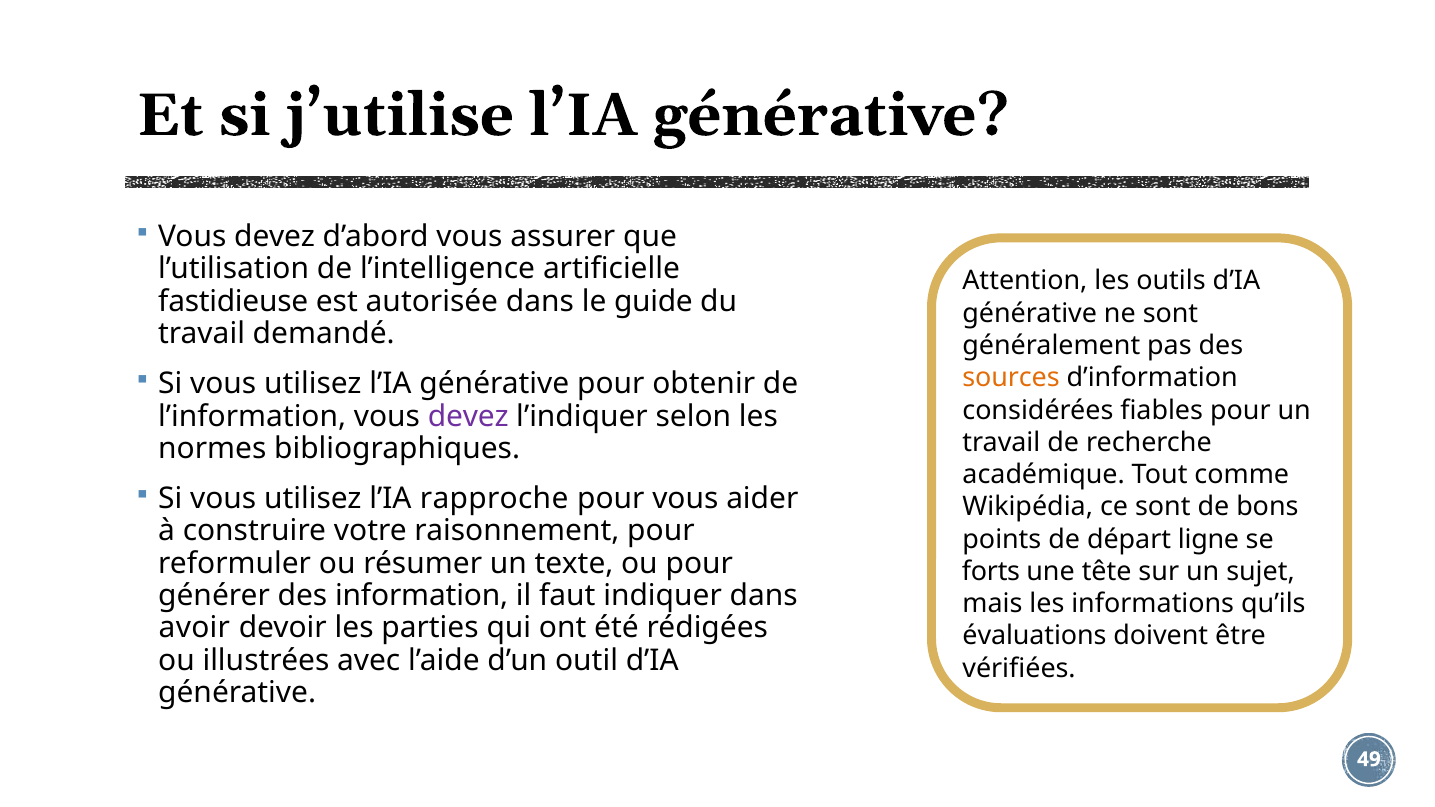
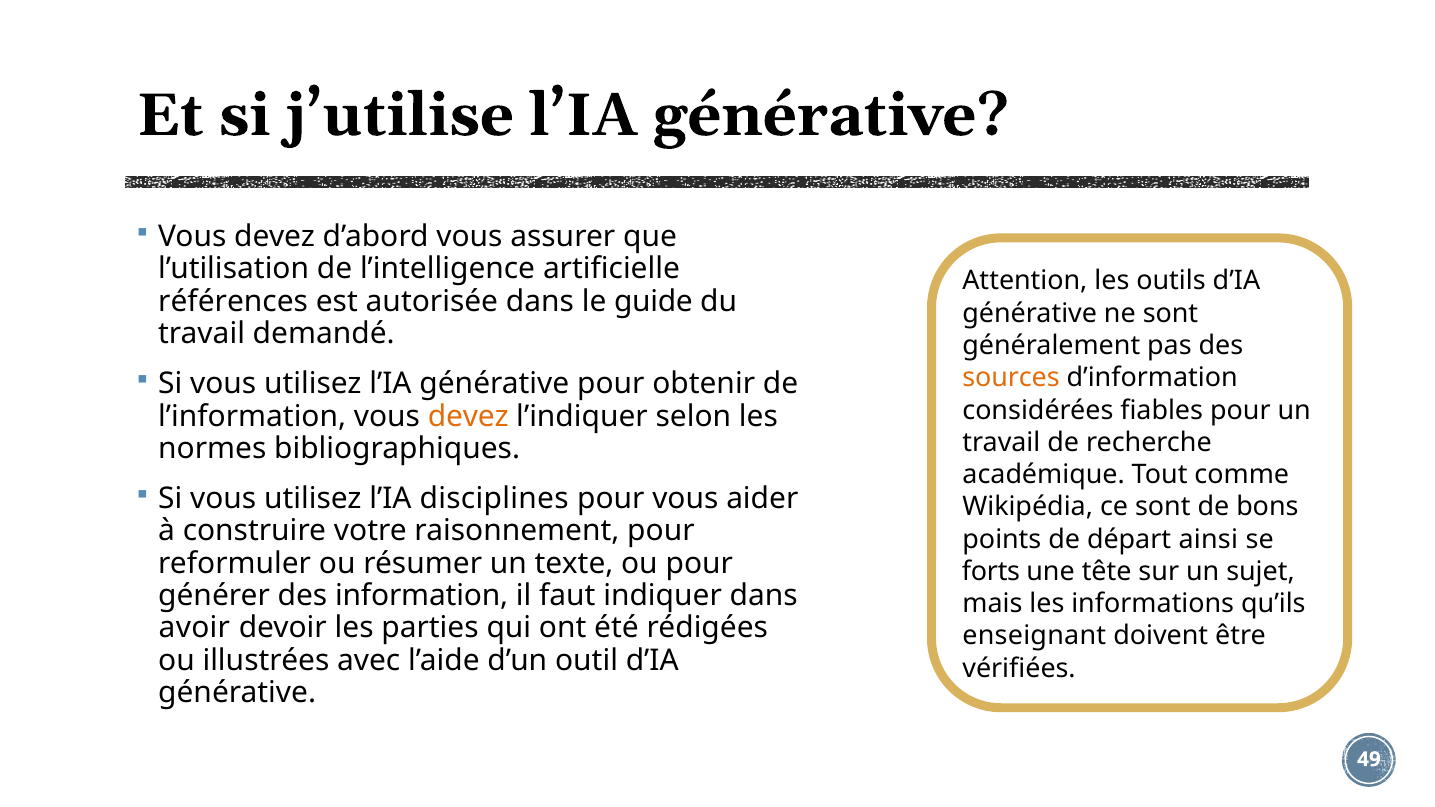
fastidieuse: fastidieuse -> références
devez at (468, 416) colour: purple -> orange
rapproche: rapproche -> disciplines
ligne: ligne -> ainsi
évaluations: évaluations -> enseignant
